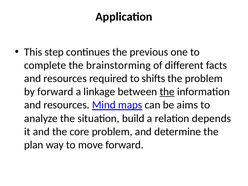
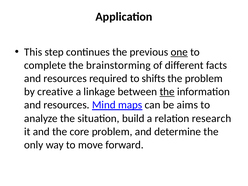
one underline: none -> present
by forward: forward -> creative
depends: depends -> research
plan: plan -> only
